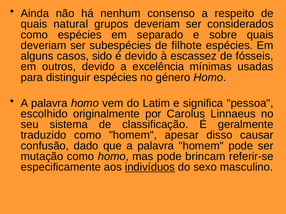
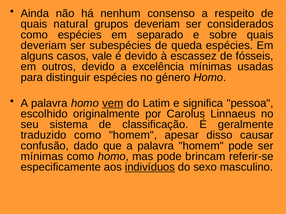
filhote: filhote -> queda
sido: sido -> vale
vem underline: none -> present
mutação at (42, 157): mutação -> mínimas
